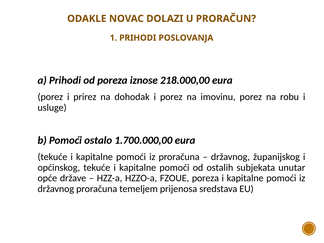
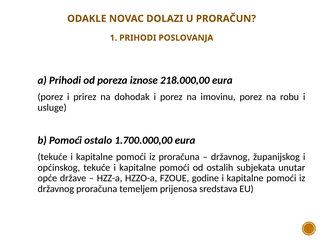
FZOUE poreza: poreza -> godine
